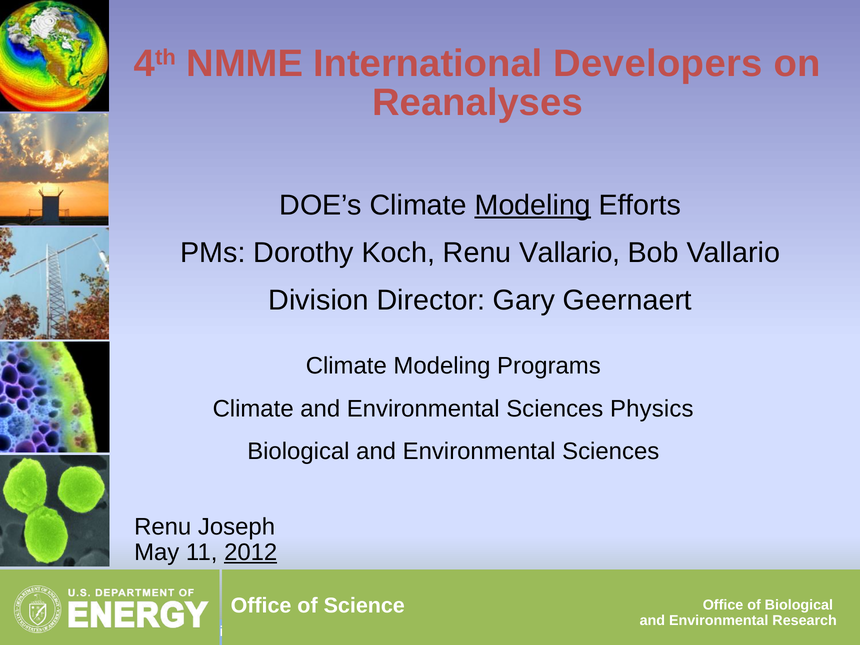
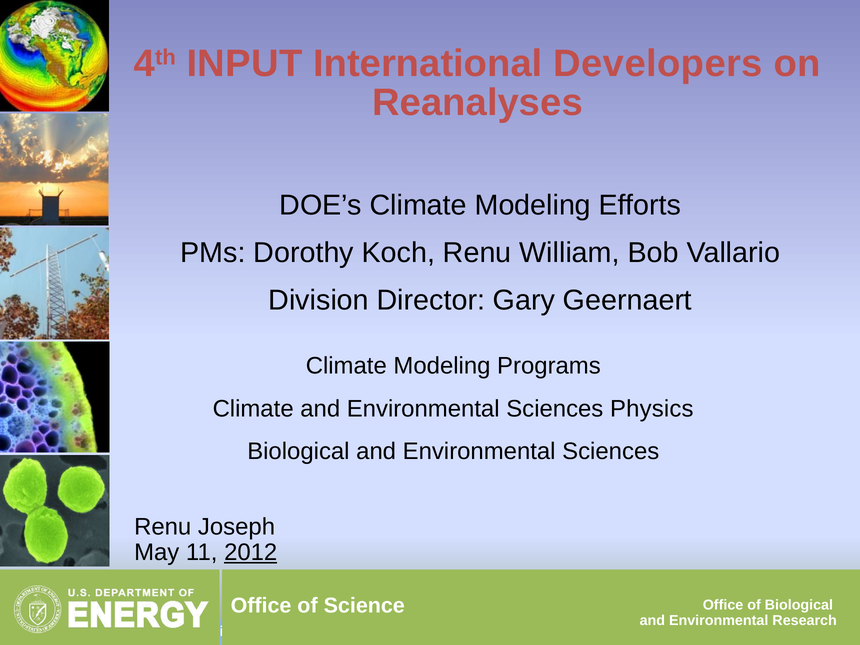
NMME: NMME -> INPUT
Modeling at (533, 205) underline: present -> none
Renu Vallario: Vallario -> William
